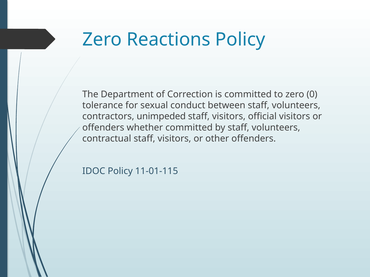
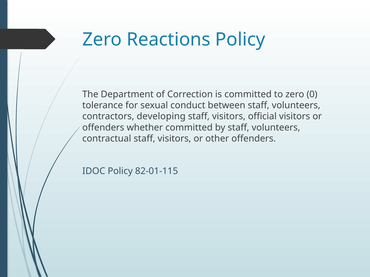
unimpeded: unimpeded -> developing
11-01-115: 11-01-115 -> 82-01-115
